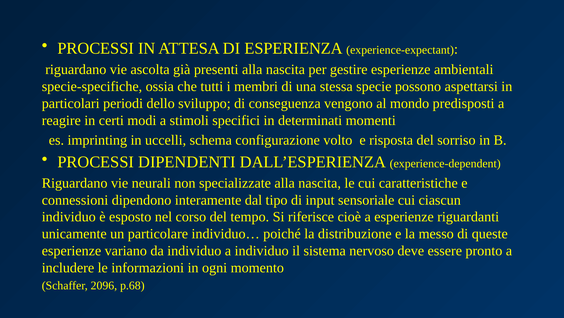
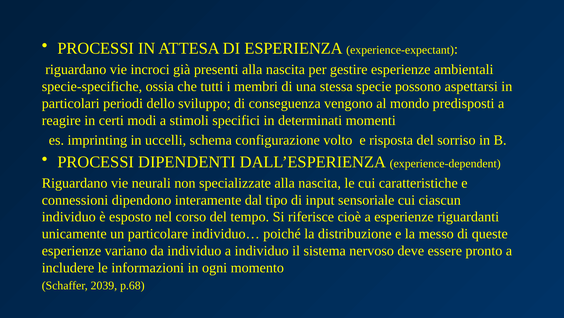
ascolta: ascolta -> incroci
2096: 2096 -> 2039
